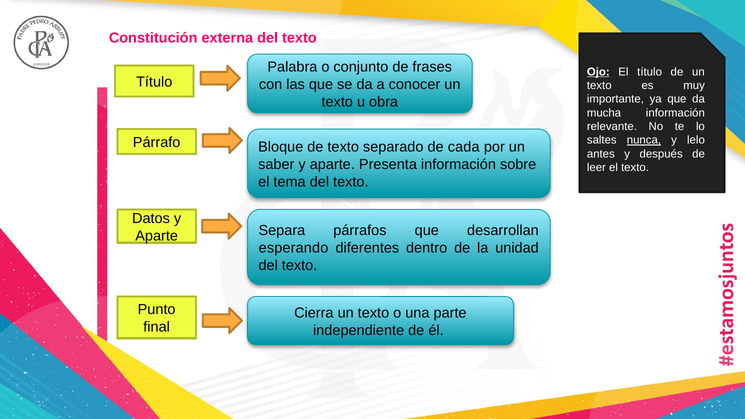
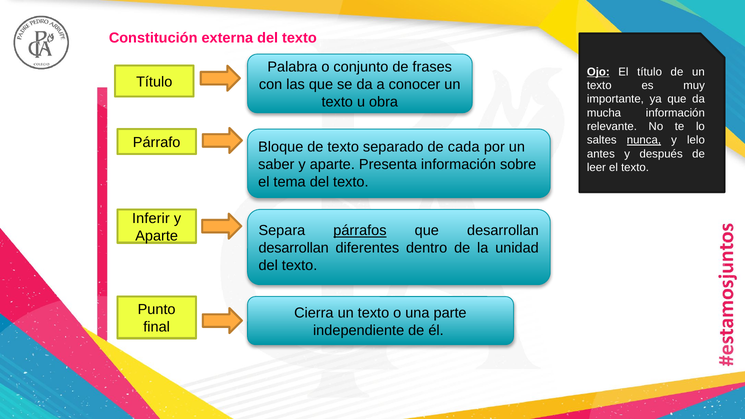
Datos: Datos -> Inferir
párrafos underline: none -> present
esperando at (293, 248): esperando -> desarrollan
